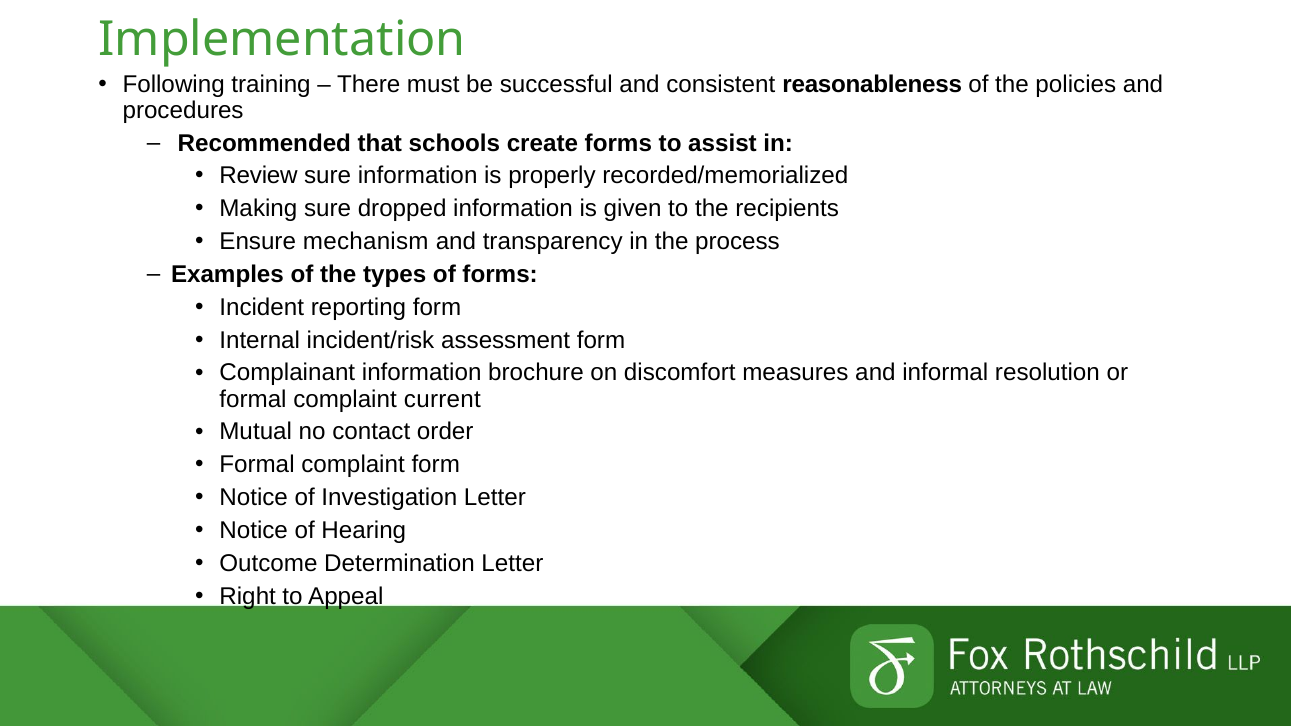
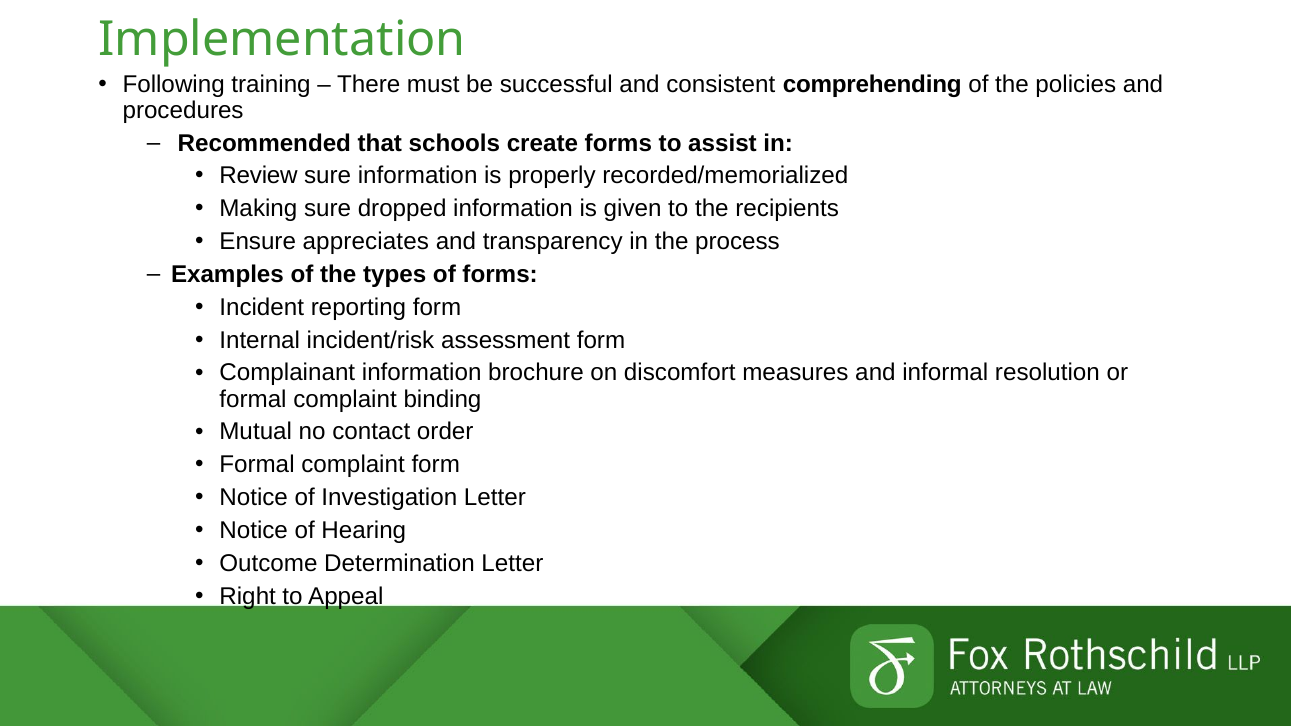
reasonableness: reasonableness -> comprehending
mechanism: mechanism -> appreciates
current: current -> binding
